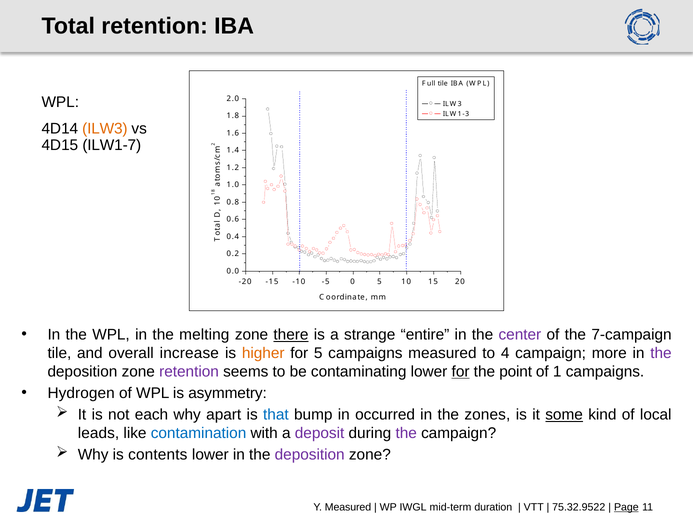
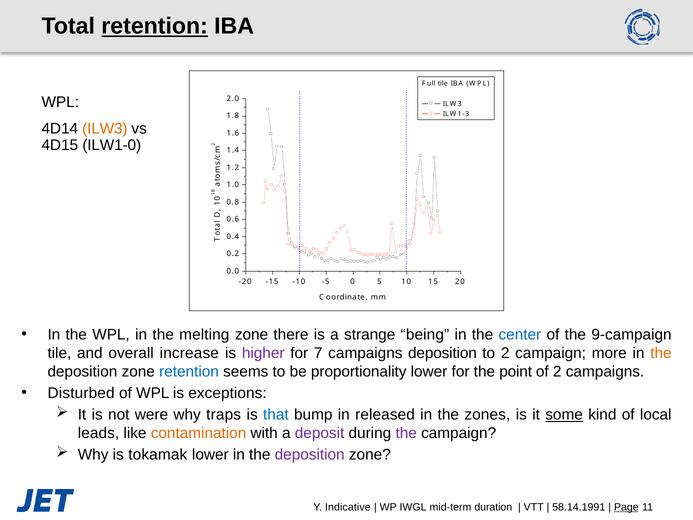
retention at (155, 26) underline: none -> present
ILW1-7: ILW1-7 -> ILW1-0
there underline: present -> none
entire: entire -> being
center colour: purple -> blue
7-campaign: 7-campaign -> 9-campaign
higher colour: orange -> purple
for 5: 5 -> 7
campaigns measured: measured -> deposition
to 4: 4 -> 2
the at (661, 353) colour: purple -> orange
retention at (189, 371) colour: purple -> blue
contaminating: contaminating -> proportionality
for at (461, 371) underline: present -> none
of 1: 1 -> 2
Hydrogen: Hydrogen -> Disturbed
asymmetry: asymmetry -> exceptions
each: each -> were
apart: apart -> traps
occurred: occurred -> released
contamination colour: blue -> orange
contents: contents -> tokamak
Y Measured: Measured -> Indicative
75.32.9522: 75.32.9522 -> 58.14.1991
